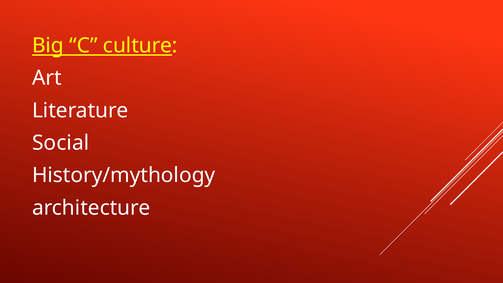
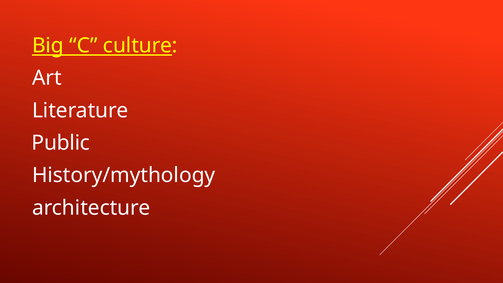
Social: Social -> Public
